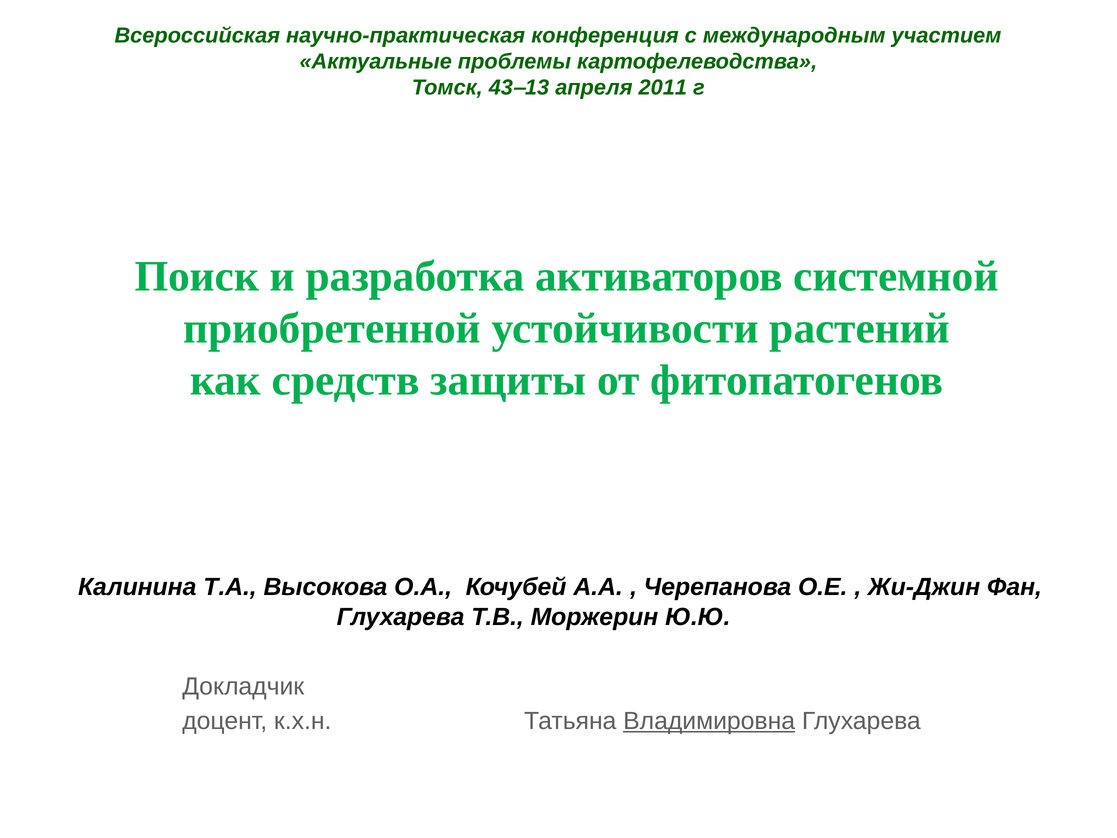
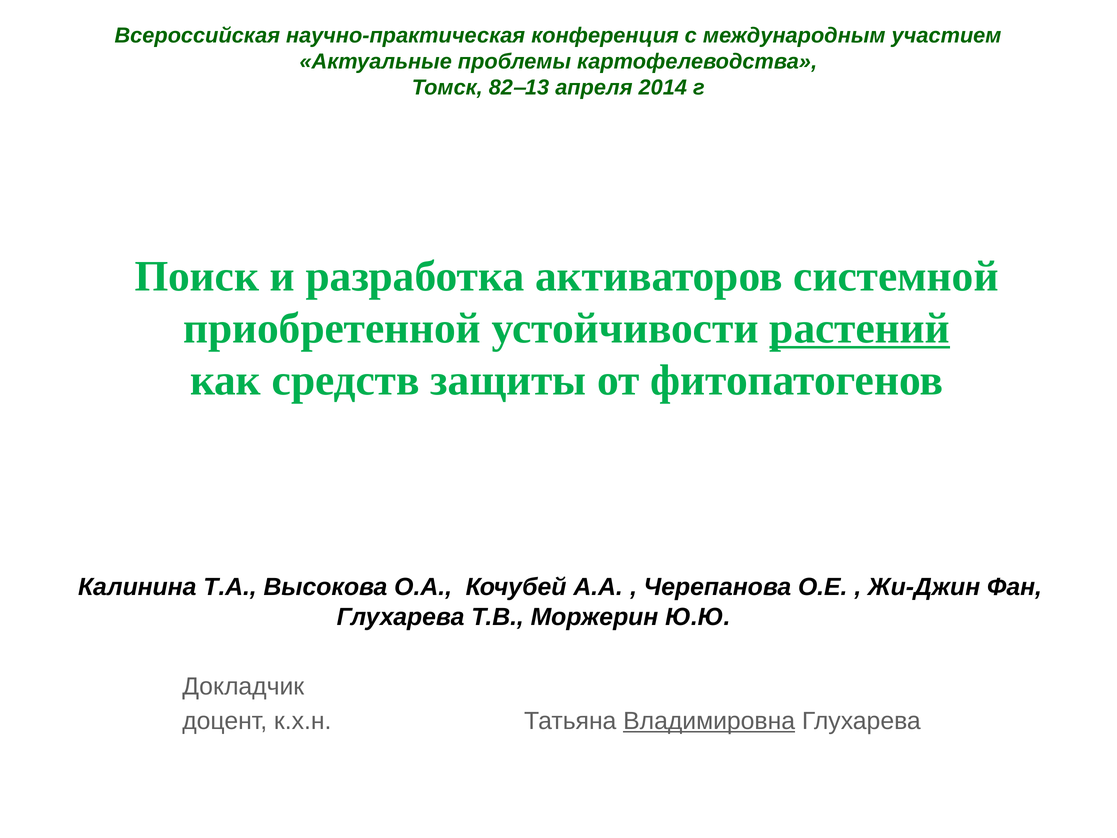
43‒13: 43‒13 -> 82‒13
2011: 2011 -> 2014
растений underline: none -> present
